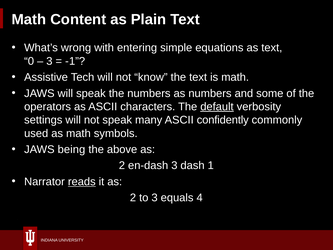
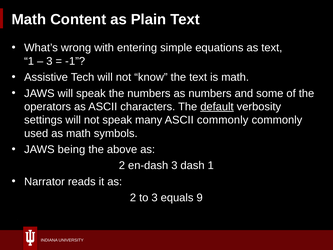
0 at (29, 61): 0 -> 1
ASCII confidently: confidently -> commonly
reads underline: present -> none
4: 4 -> 9
